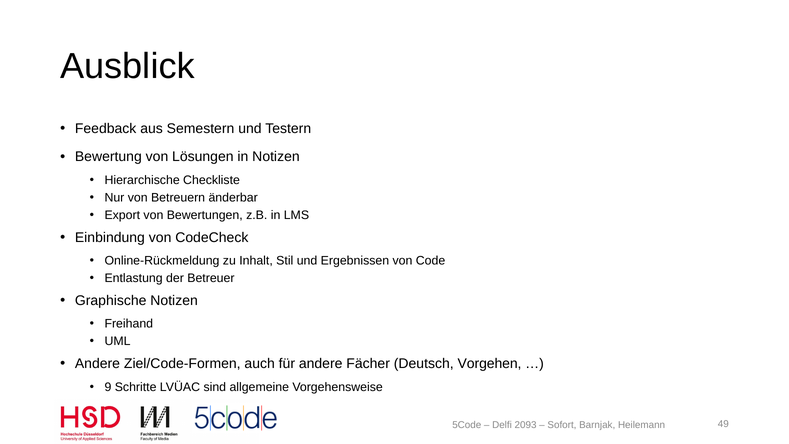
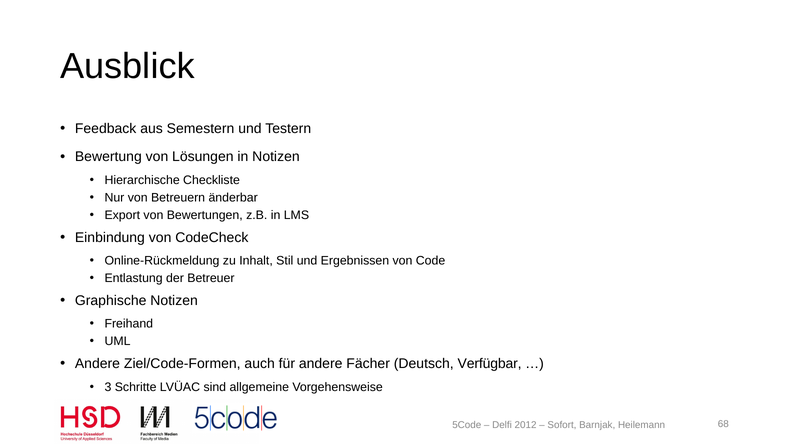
Vorgehen: Vorgehen -> Verfügbar
9: 9 -> 3
2093: 2093 -> 2012
49: 49 -> 68
